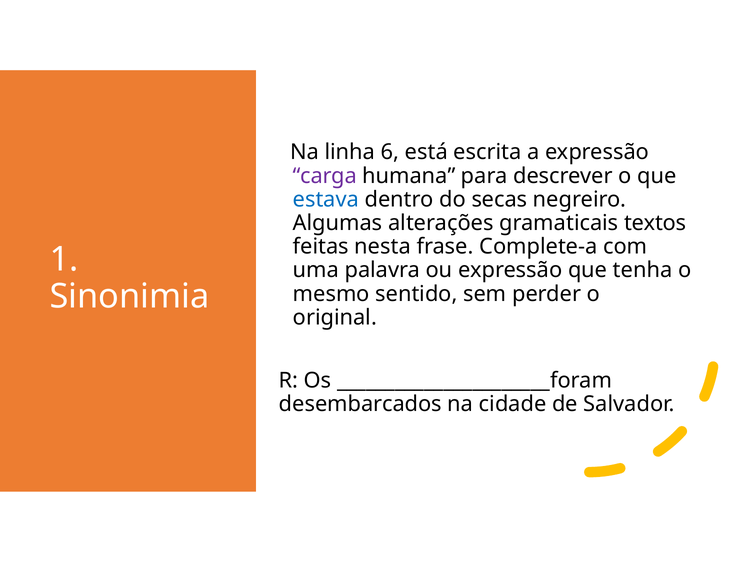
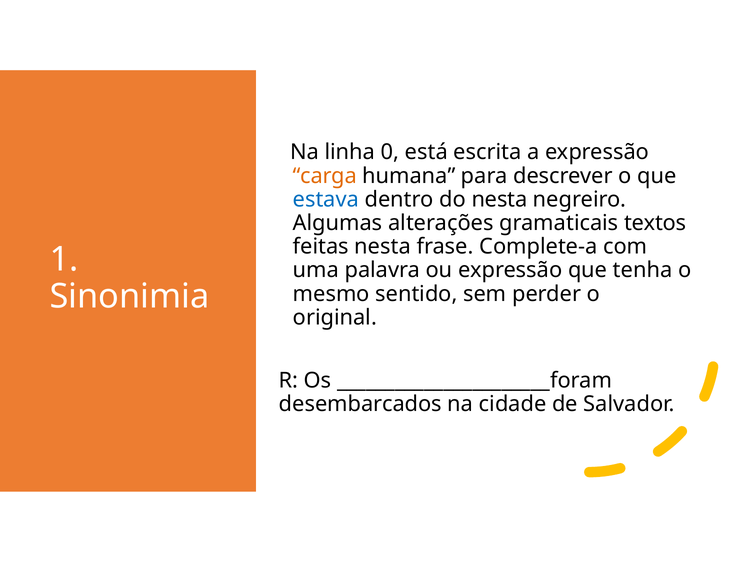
6: 6 -> 0
carga colour: purple -> orange
do secas: secas -> nesta
